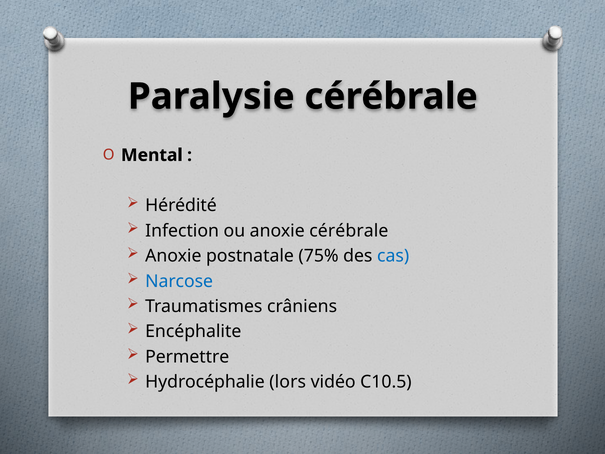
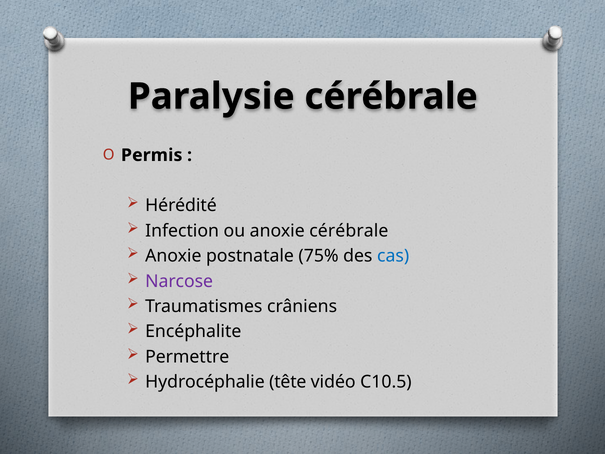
Mental: Mental -> Permis
Narcose colour: blue -> purple
lors: lors -> tête
